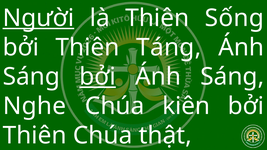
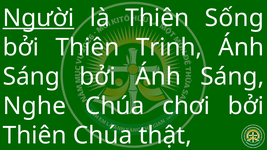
Táng: Táng -> Trinh
bởi at (98, 77) underline: present -> none
kiên: kiên -> chơi
